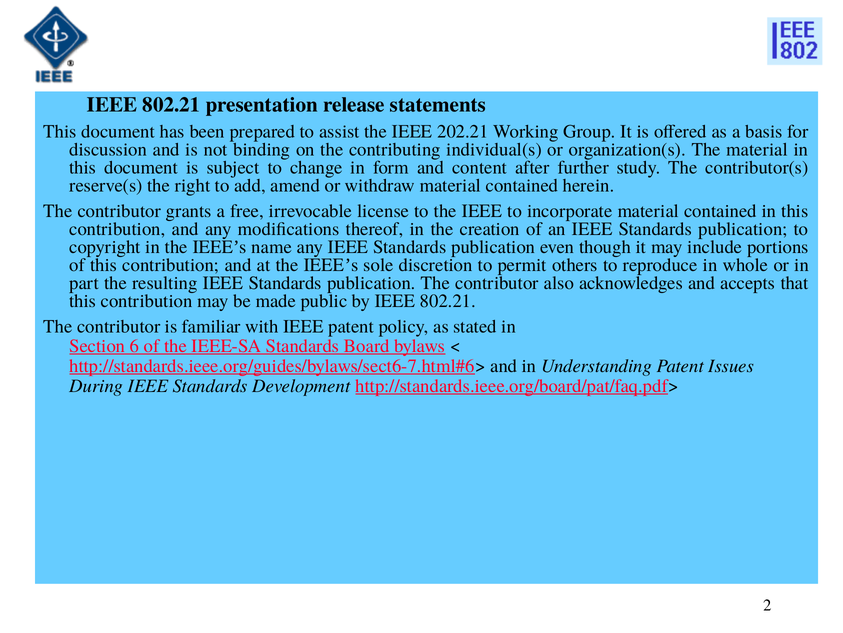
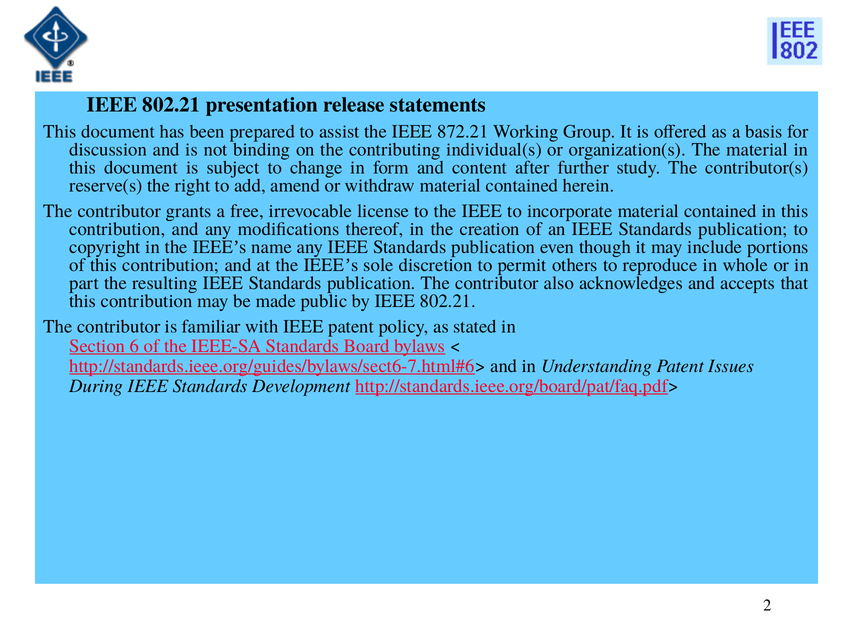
202.21: 202.21 -> 872.21
